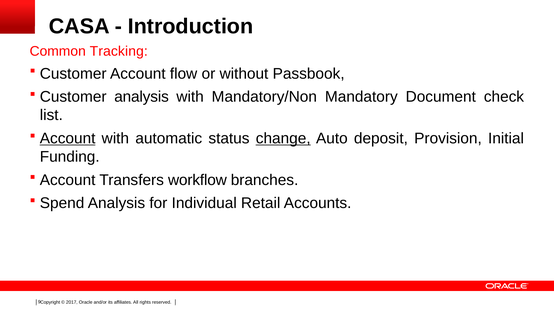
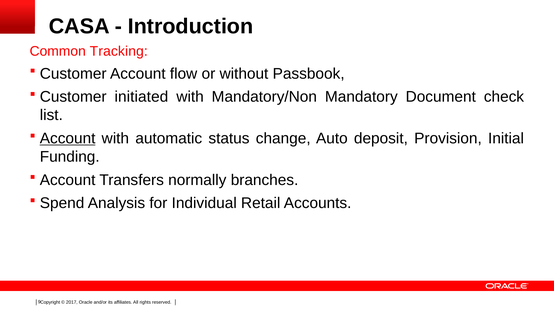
Customer analysis: analysis -> initiated
change underline: present -> none
workflow: workflow -> normally
